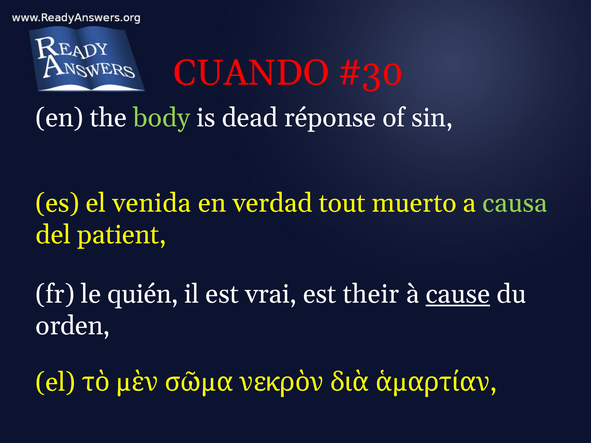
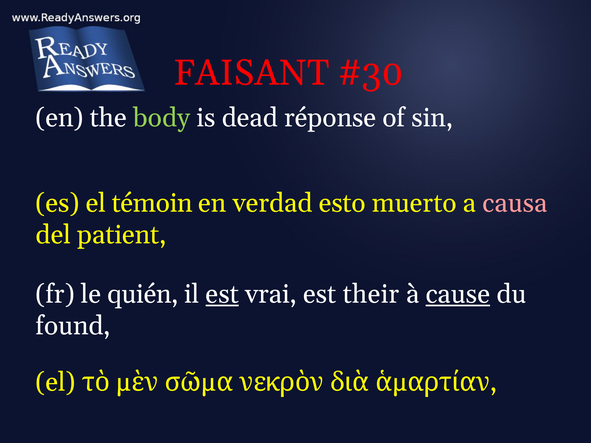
CUANDO: CUANDO -> FAISANT
venida: venida -> témoin
tout: tout -> esto
causa colour: light green -> pink
est at (222, 294) underline: none -> present
orden: orden -> found
